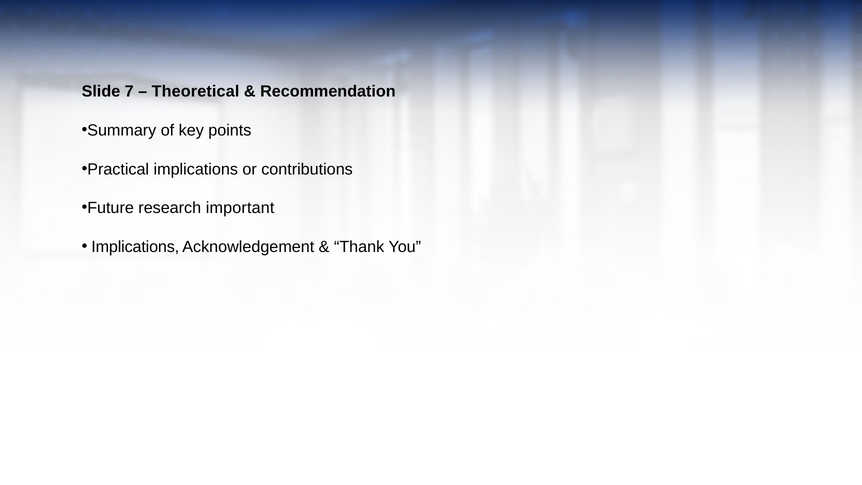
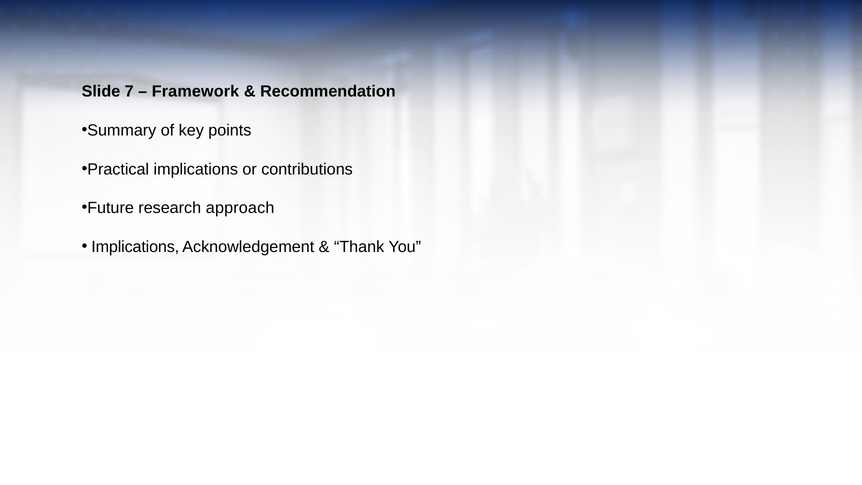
Theoretical: Theoretical -> Framework
important: important -> approach
